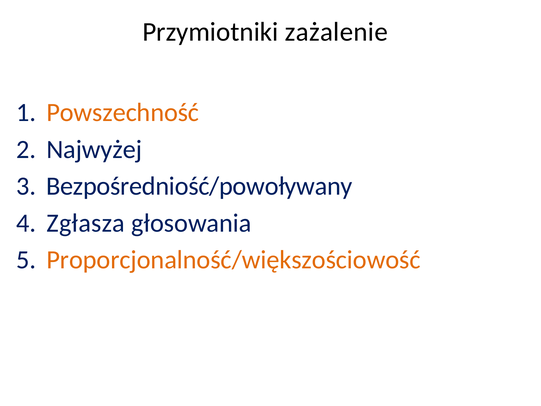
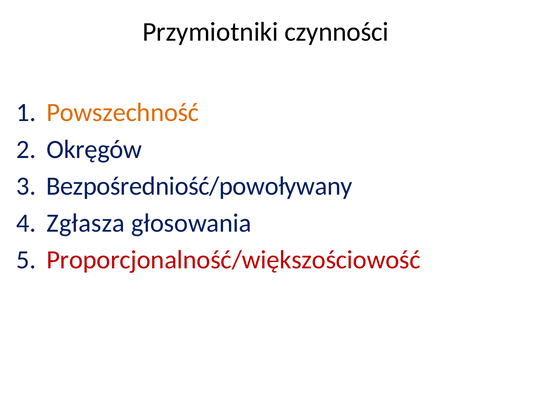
zażalenie: zażalenie -> czynności
Najwyżej: Najwyżej -> Okręgów
Proporcjonalność/większościowość colour: orange -> red
